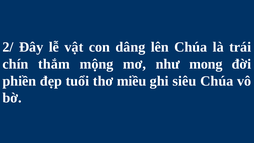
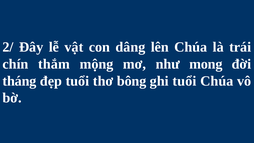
phiền: phiền -> tháng
miều: miều -> bông
ghi siêu: siêu -> tuổi
